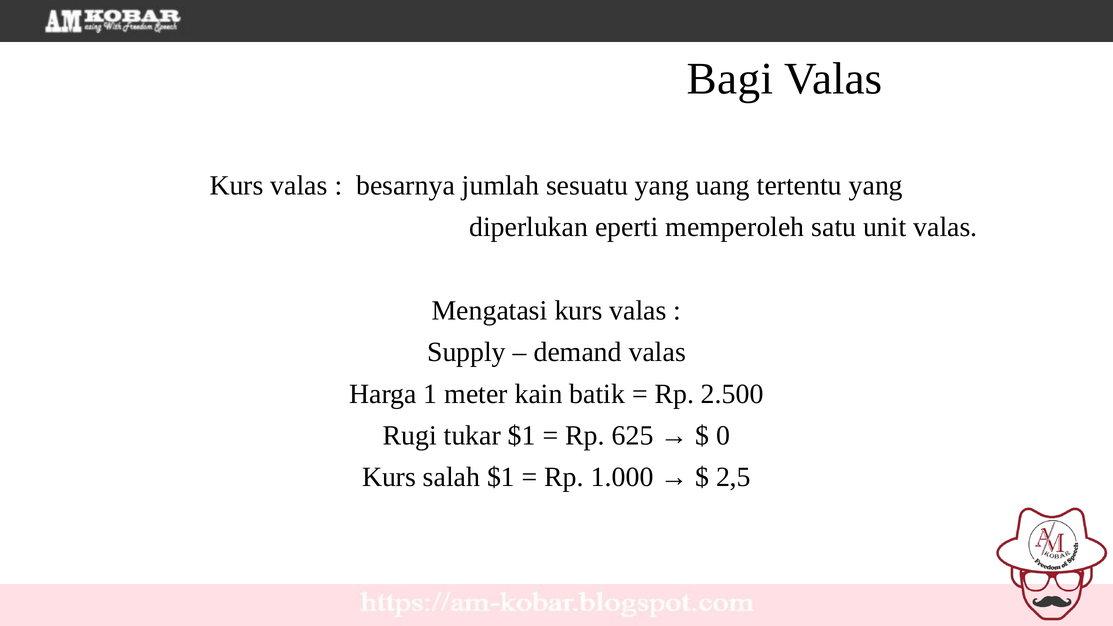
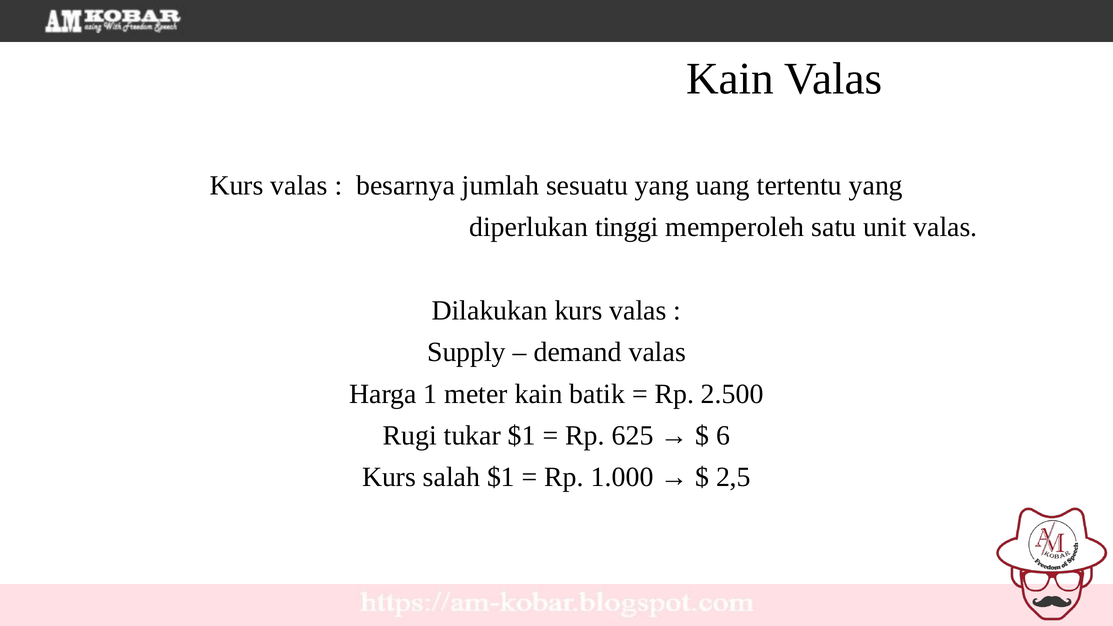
Bagi at (730, 79): Bagi -> Kain
eperti: eperti -> tinggi
Mengatasi: Mengatasi -> Dilakukan
0: 0 -> 6
